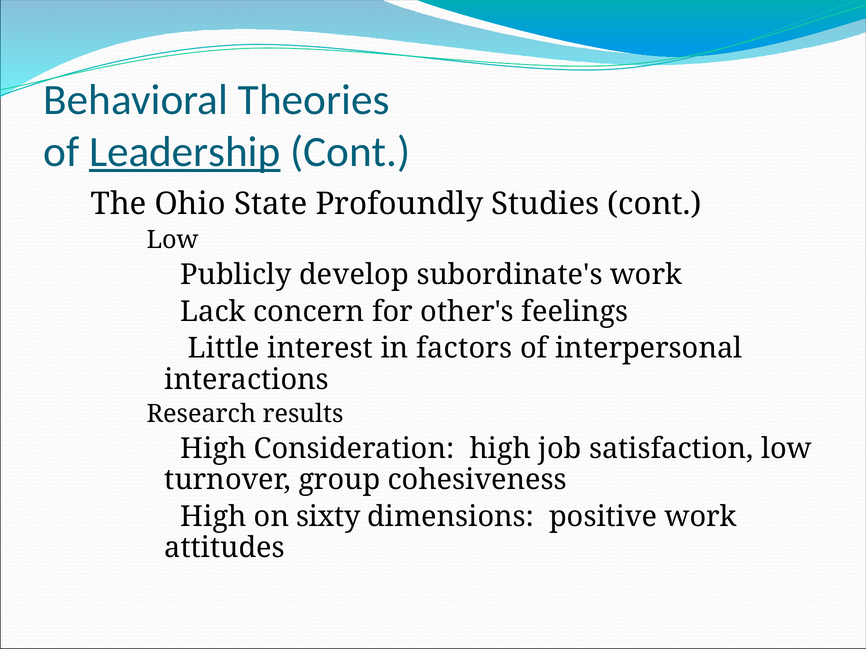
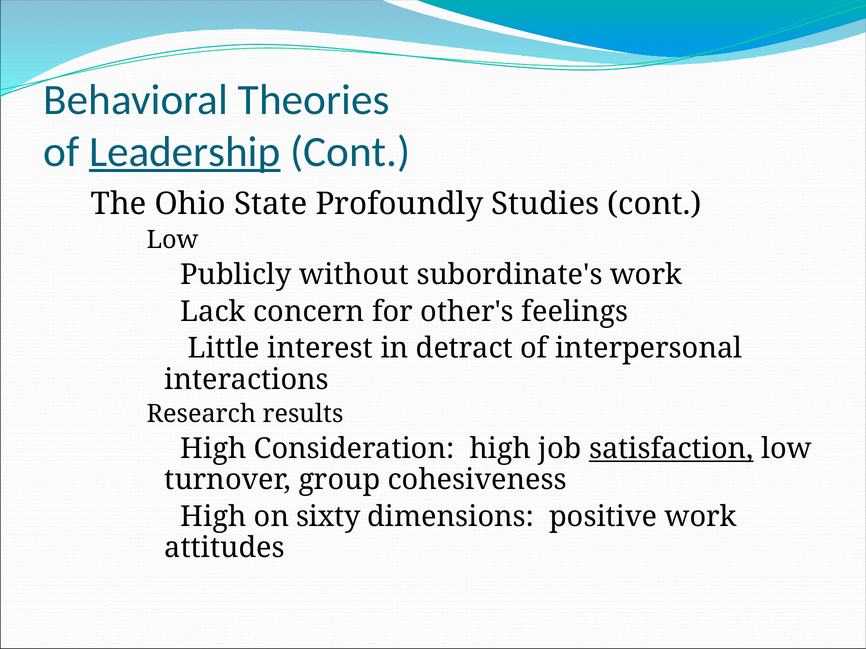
develop: develop -> without
factors: factors -> detract
satisfaction underline: none -> present
